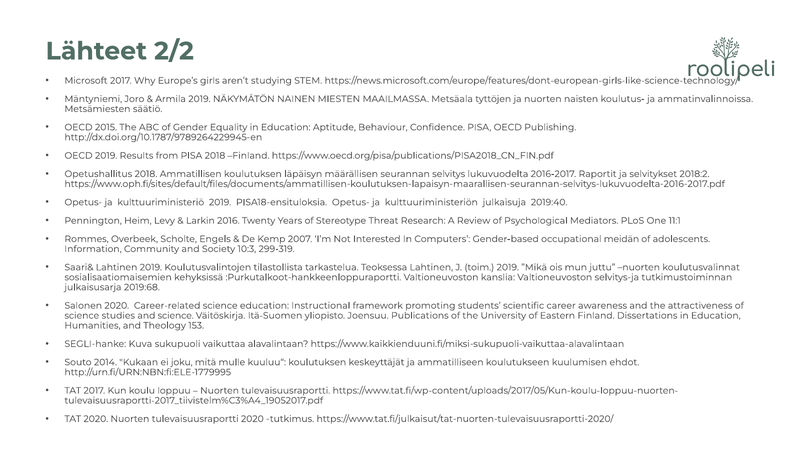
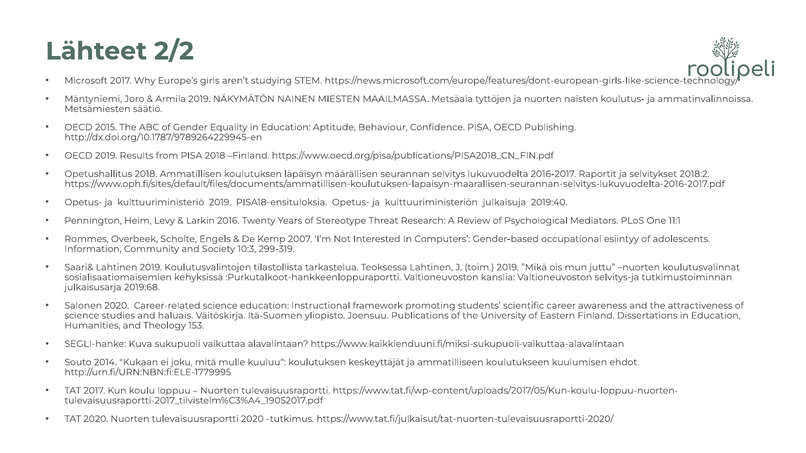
meidän: meidän -> esiintyy
and science: science -> haluais
